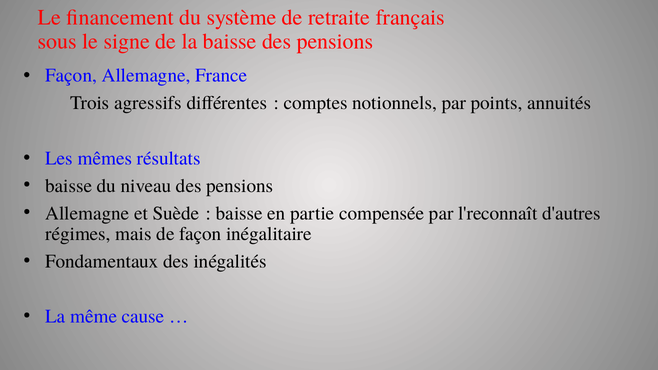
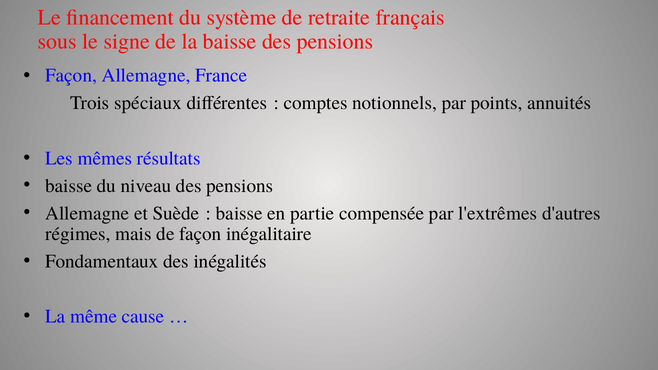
agressifs: agressifs -> spéciaux
l'reconnaît: l'reconnaît -> l'extrêmes
